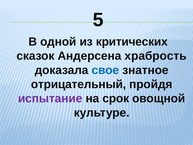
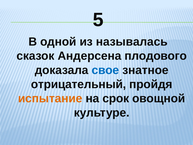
критических: критических -> называлась
храбрость: храбрость -> плодового
испытание colour: purple -> orange
